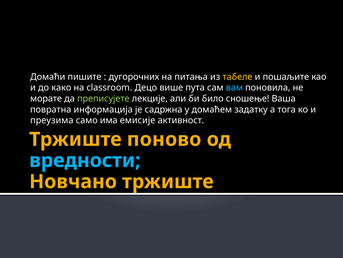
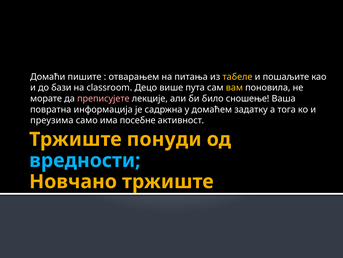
дугорочних: дугорочних -> отварањем
како: како -> бази
вам colour: light blue -> yellow
преписујете colour: light green -> pink
емисије: емисије -> посебне
поново: поново -> понуди
